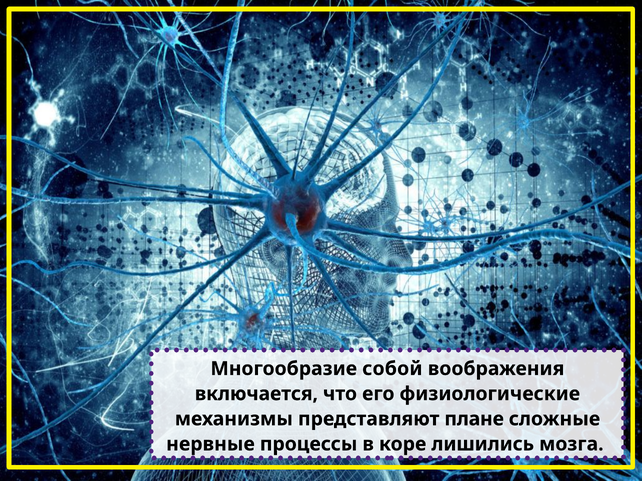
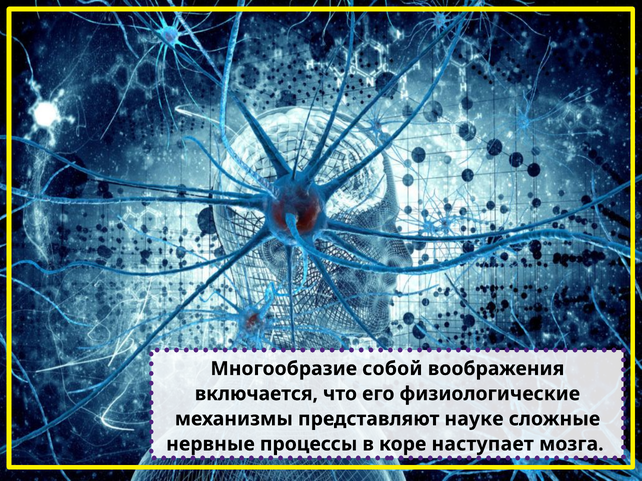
плане: плане -> науке
лишились: лишились -> наступает
